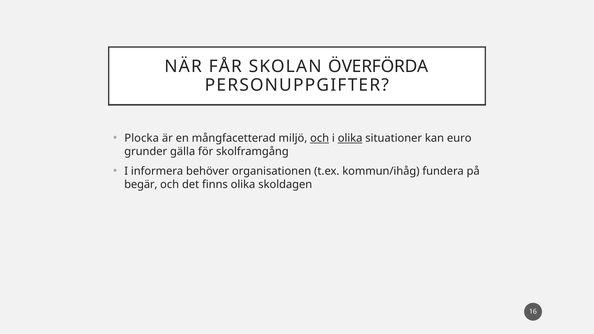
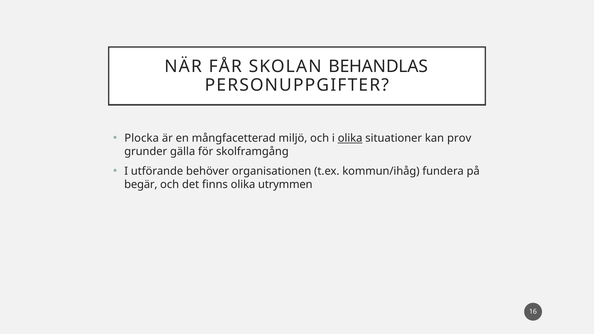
ÖVERFÖRDA: ÖVERFÖRDA -> BEHANDLAS
och at (320, 138) underline: present -> none
euro: euro -> prov
informera: informera -> utförande
skoldagen: skoldagen -> utrymmen
